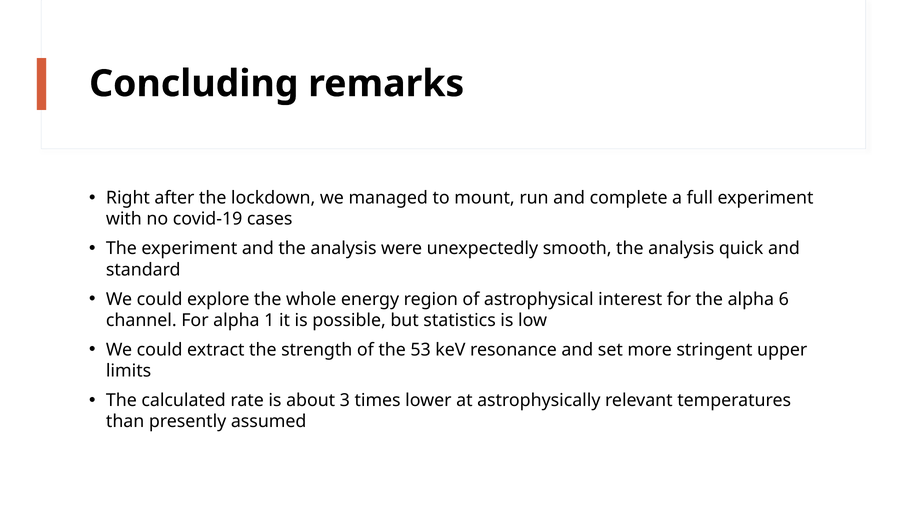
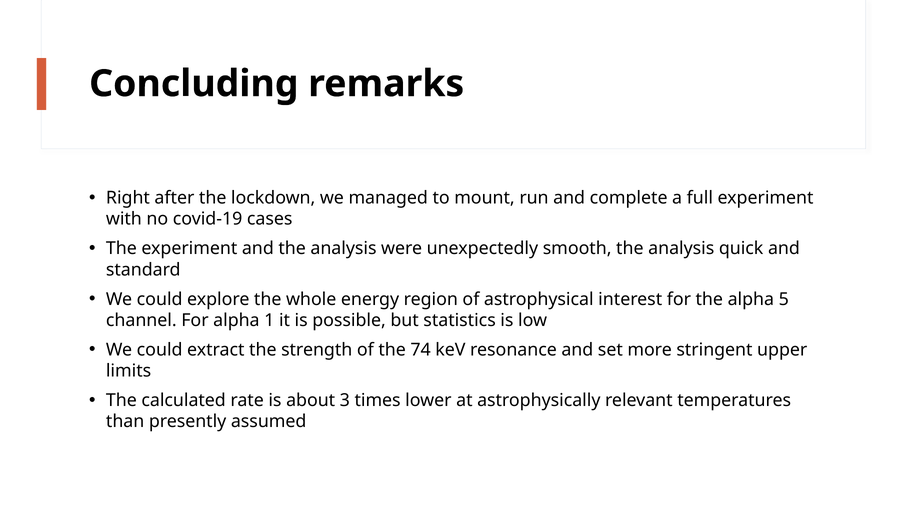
6: 6 -> 5
53: 53 -> 74
